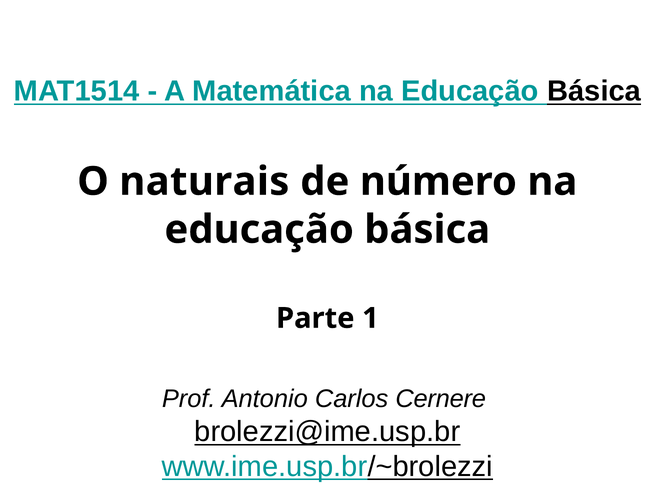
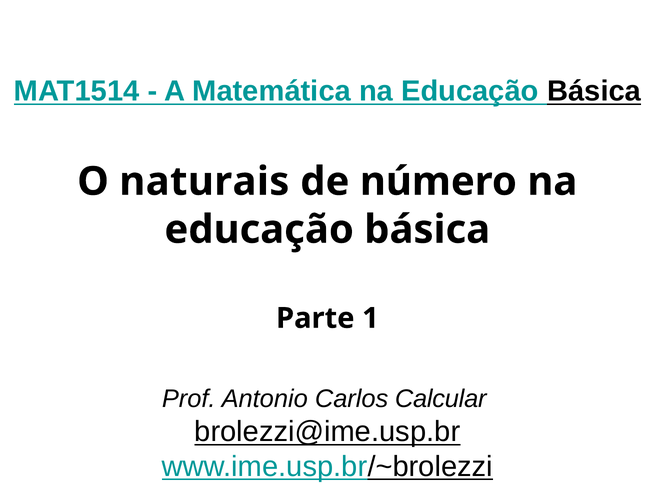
Cernere: Cernere -> Calcular
